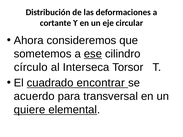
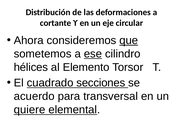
que underline: none -> present
círculo: círculo -> hélices
Interseca: Interseca -> Elemento
encontrar: encontrar -> secciones
